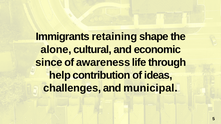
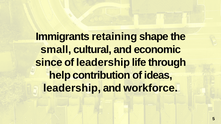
alone: alone -> small
of awareness: awareness -> leadership
challenges at (72, 88): challenges -> leadership
municipal: municipal -> workforce
